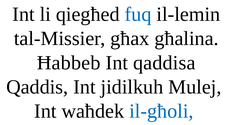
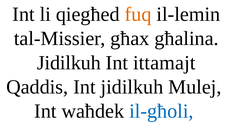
fuq colour: blue -> orange
Ħabbeb at (69, 63): Ħabbeb -> Jidilkuh
qaddisa: qaddisa -> ittamajt
